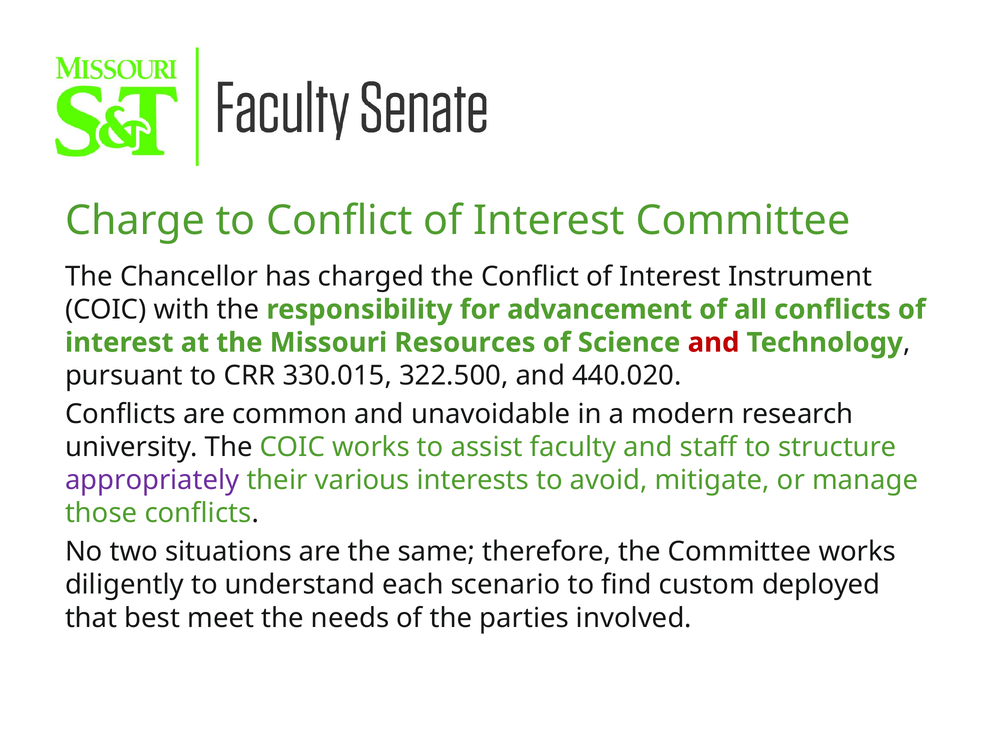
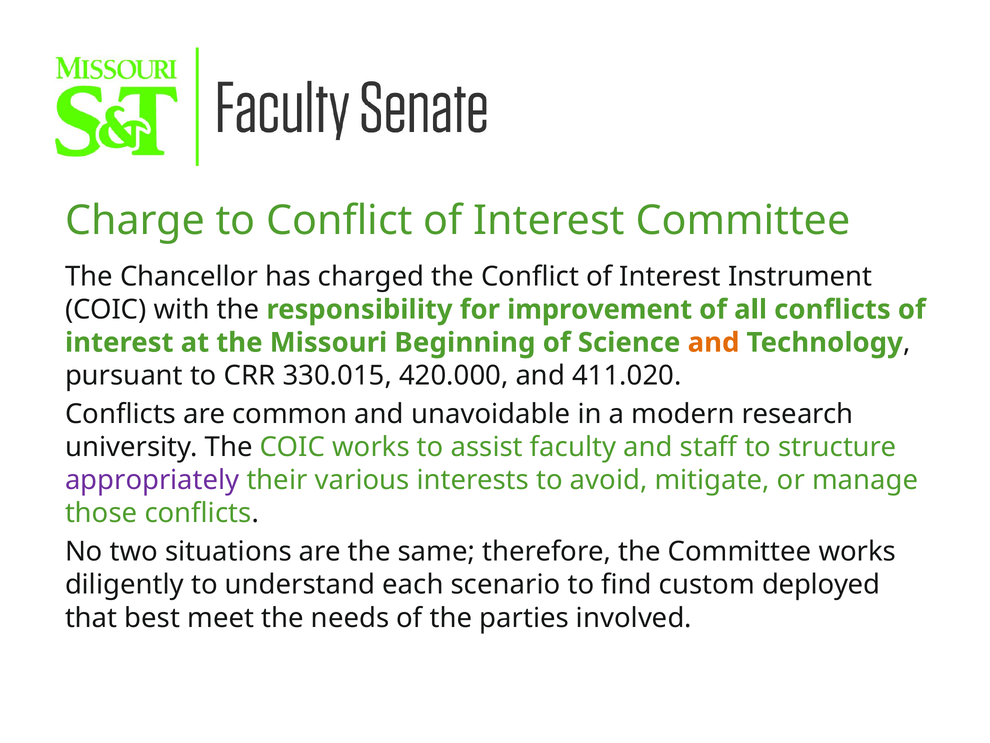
advancement: advancement -> improvement
Resources: Resources -> Beginning
and at (714, 342) colour: red -> orange
322.500: 322.500 -> 420.000
440.020: 440.020 -> 411.020
